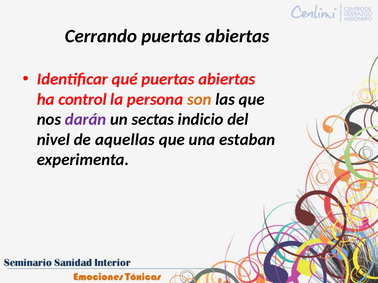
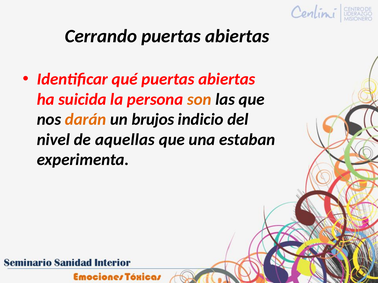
control: control -> suicida
darán colour: purple -> orange
sectas: sectas -> brujos
